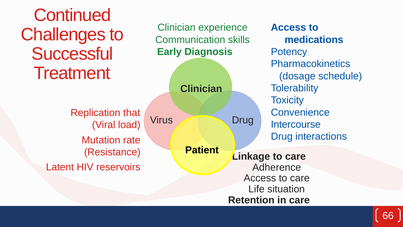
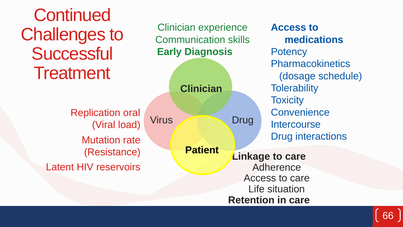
that: that -> oral
